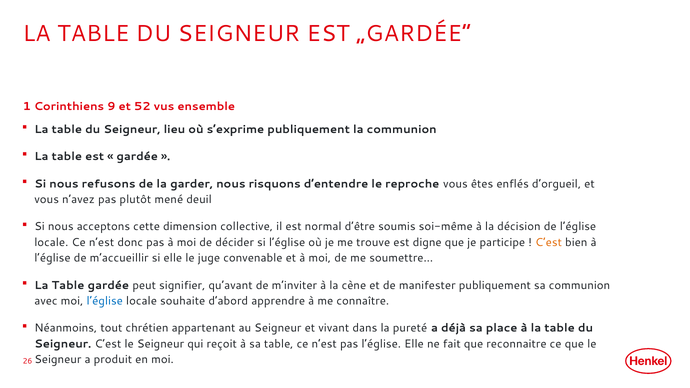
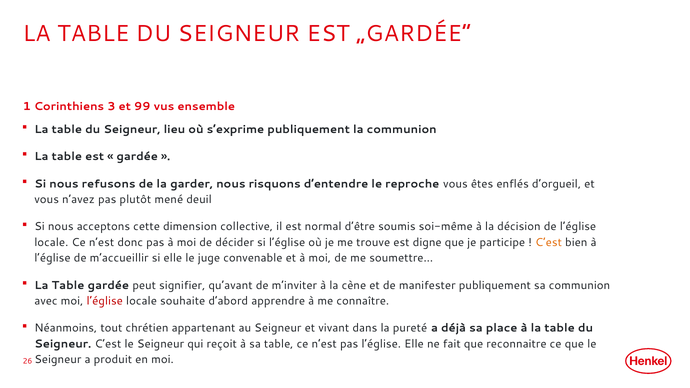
9: 9 -> 3
52: 52 -> 99
l’église at (105, 301) colour: blue -> red
